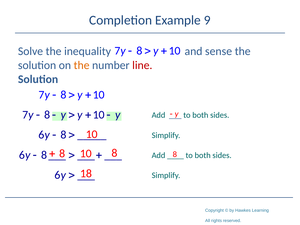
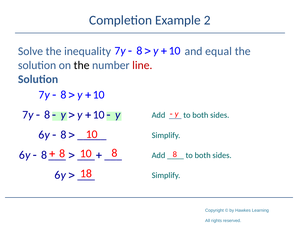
9: 9 -> 2
sense: sense -> equal
the at (82, 65) colour: orange -> black
